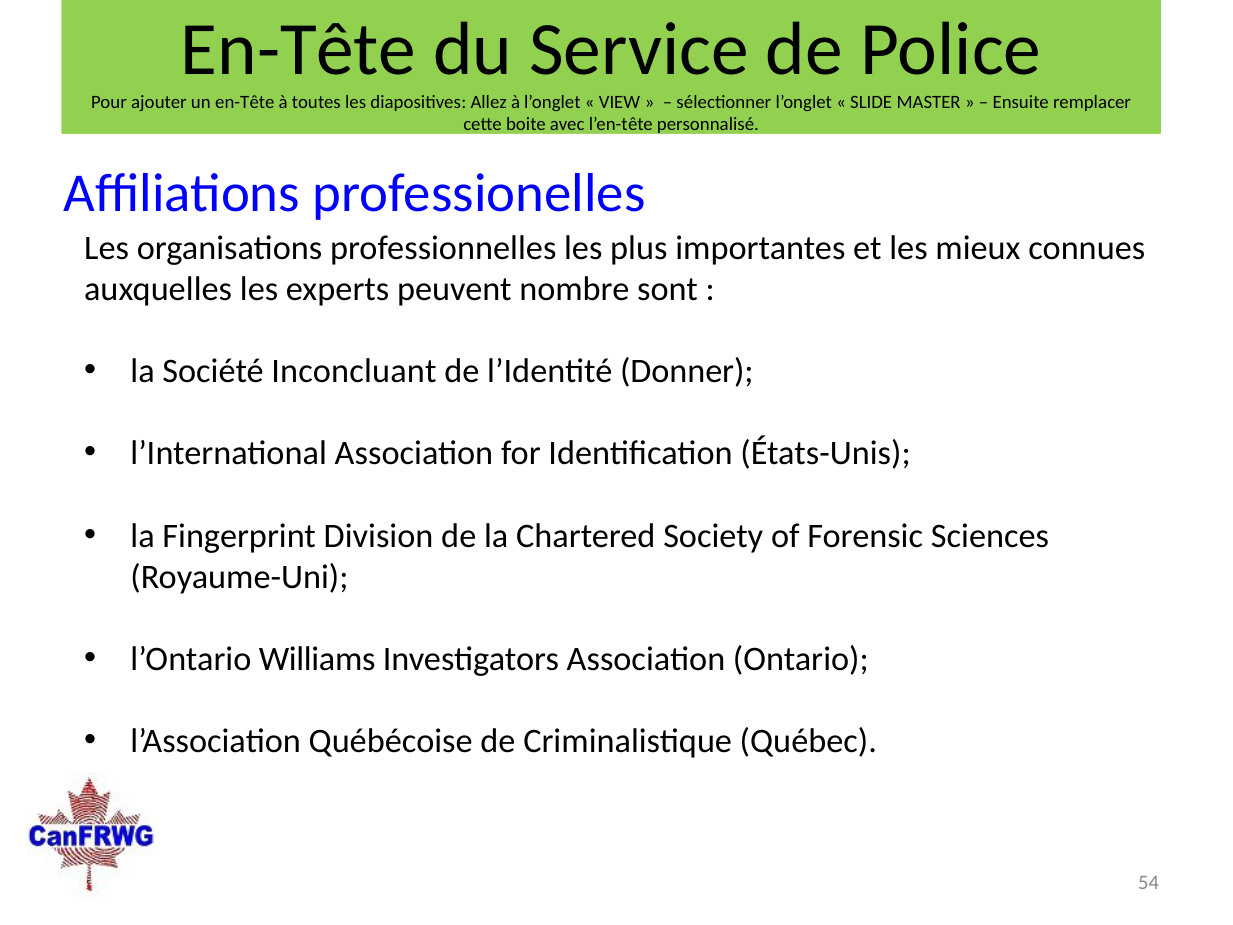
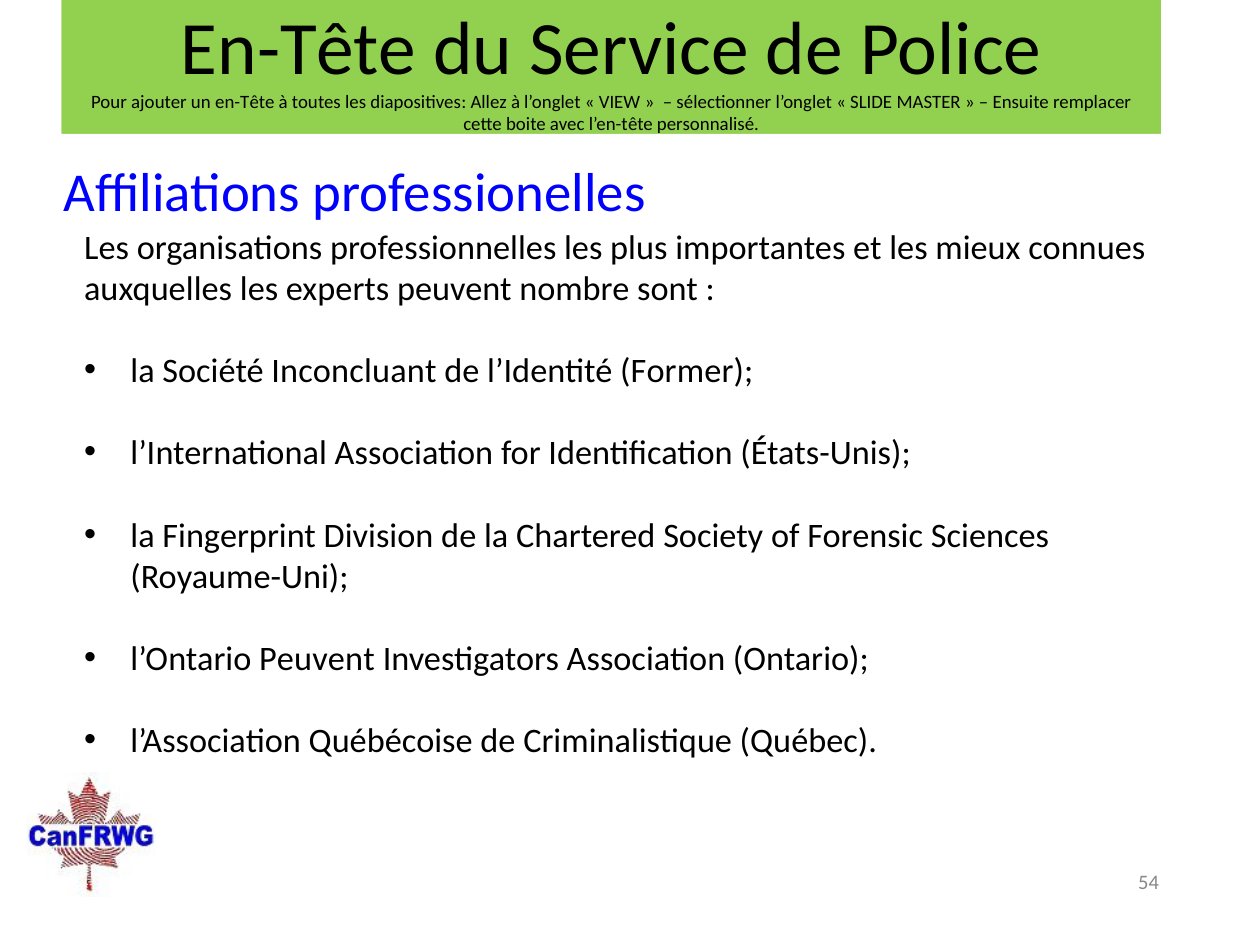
Donner: Donner -> Former
l’Ontario Williams: Williams -> Peuvent
